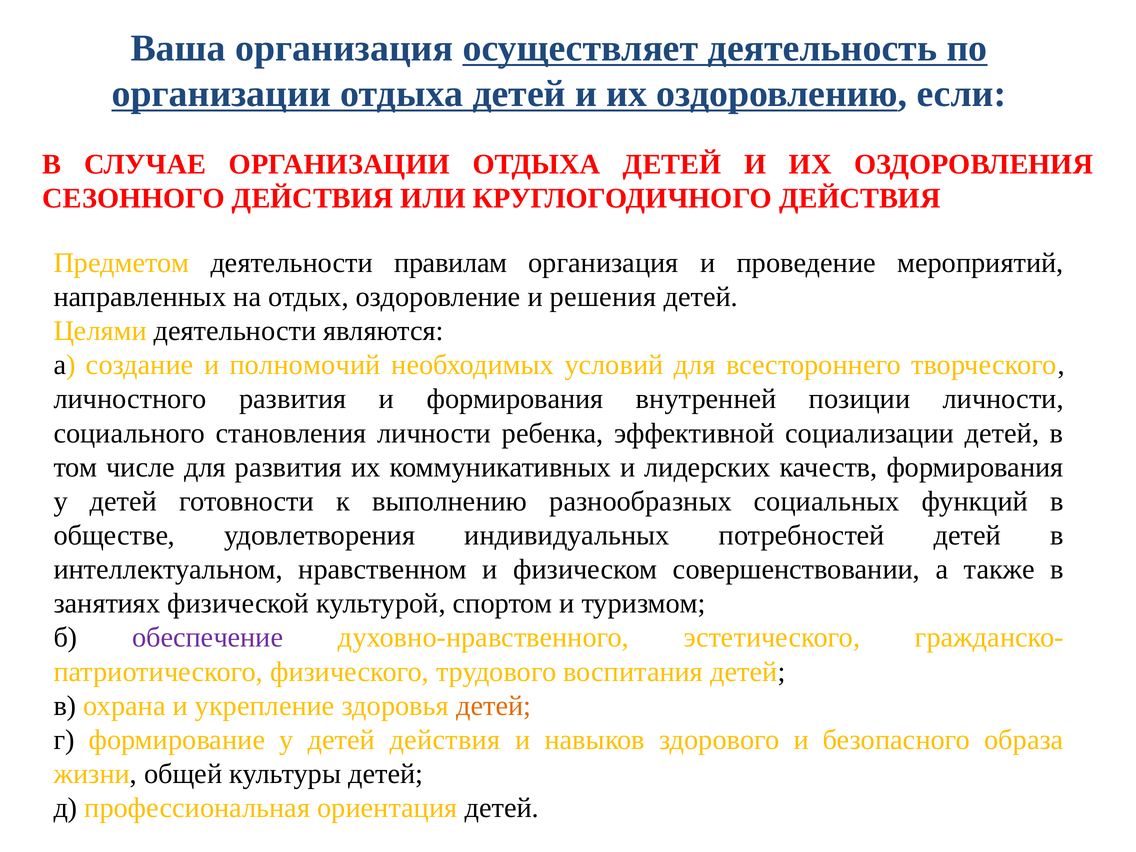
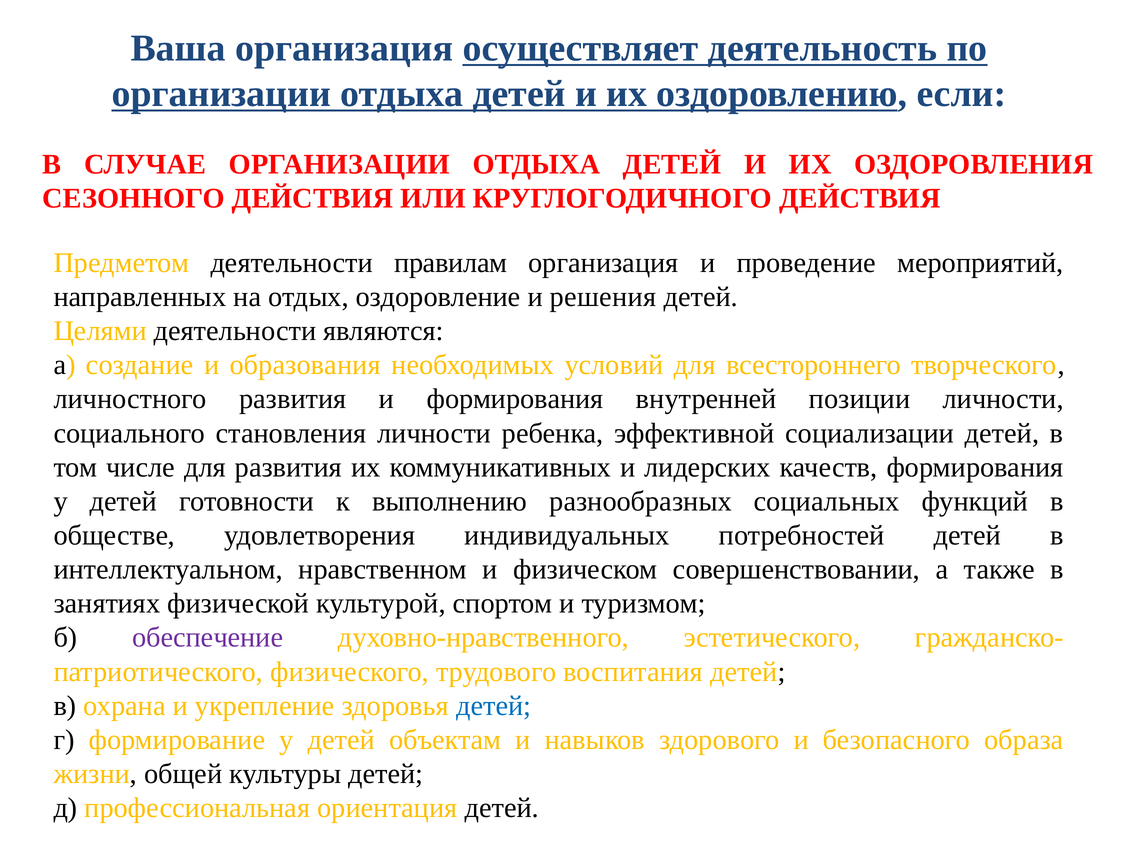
полномочий: полномочий -> образования
детей at (494, 706) colour: orange -> blue
детей действия: действия -> объектам
